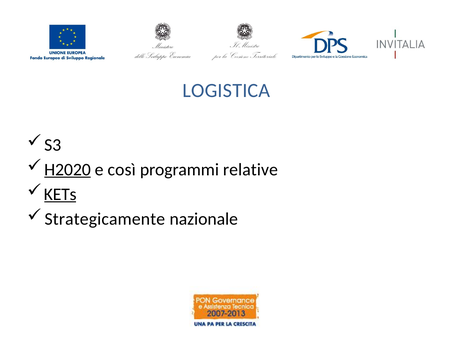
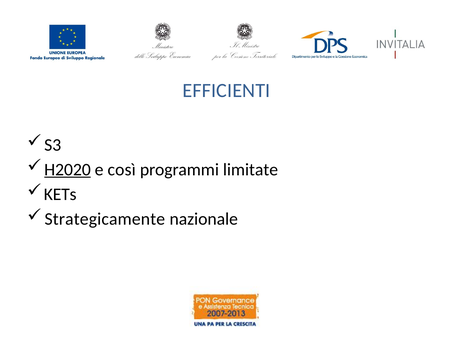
LOGISTICA: LOGISTICA -> EFFICIENTI
relative: relative -> limitate
KETs underline: present -> none
